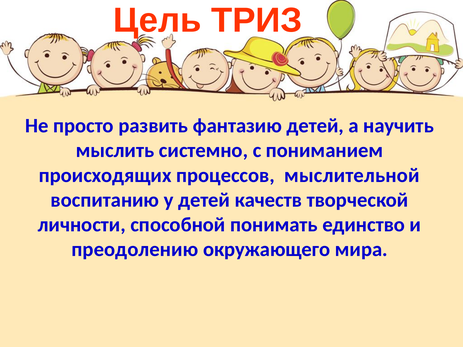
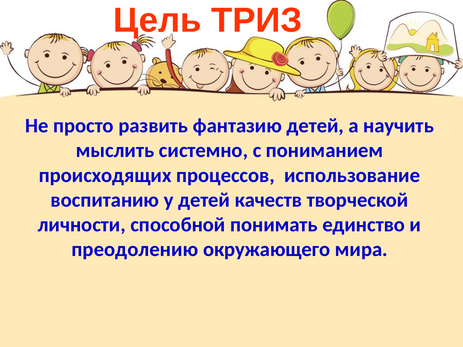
мыслительной: мыслительной -> использование
